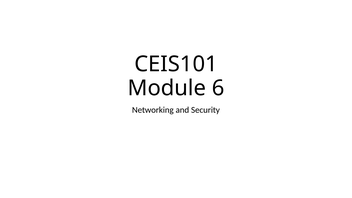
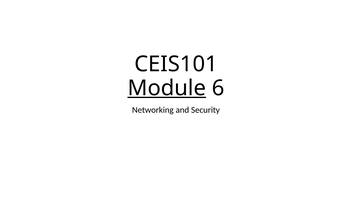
Module underline: none -> present
